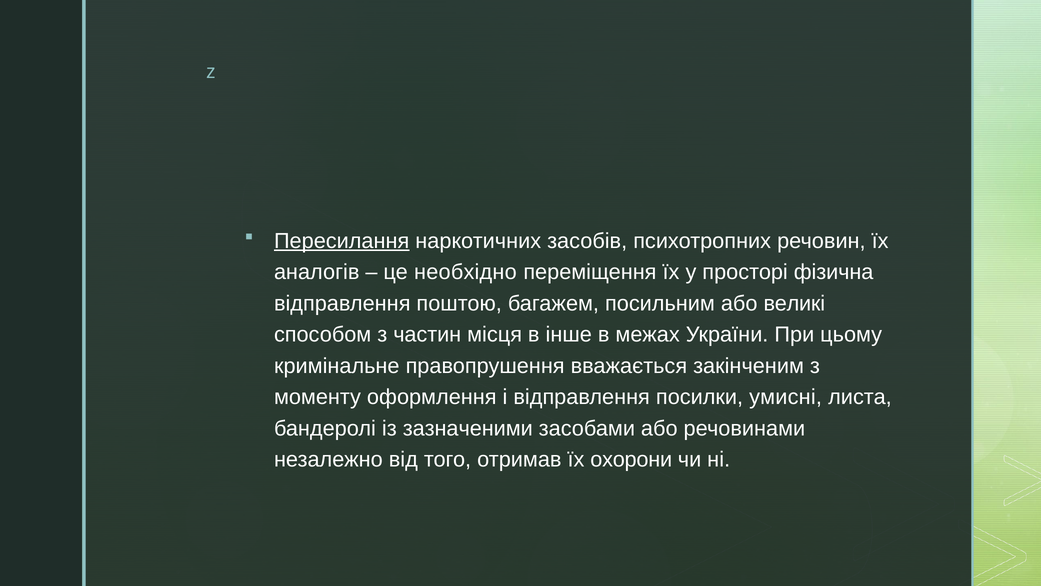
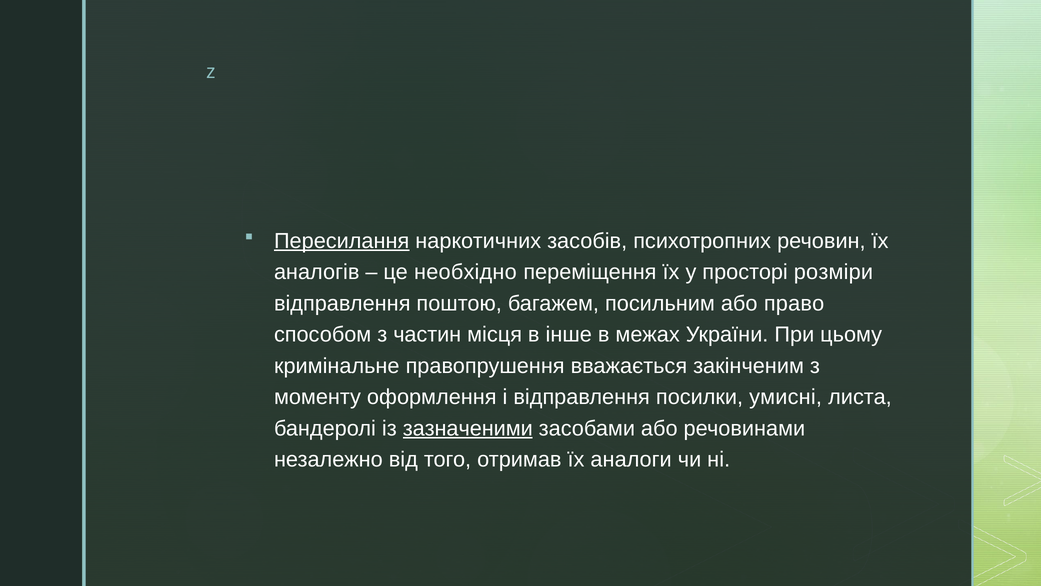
фізична: фізична -> розміри
великі: великі -> право
зазначеними underline: none -> present
охорони: охорони -> аналоги
